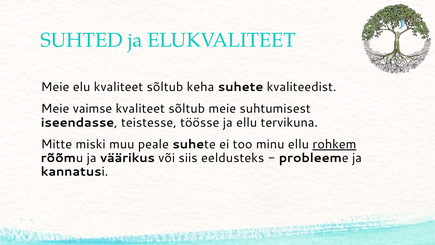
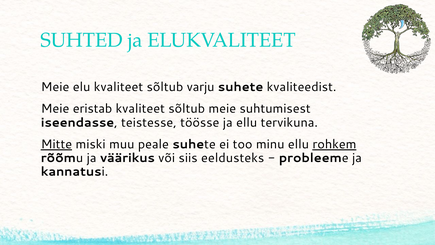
keha: keha -> varju
vaimse: vaimse -> eristab
Mitte underline: none -> present
